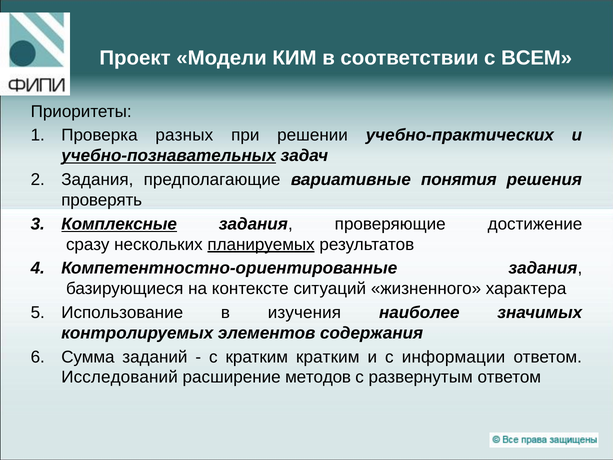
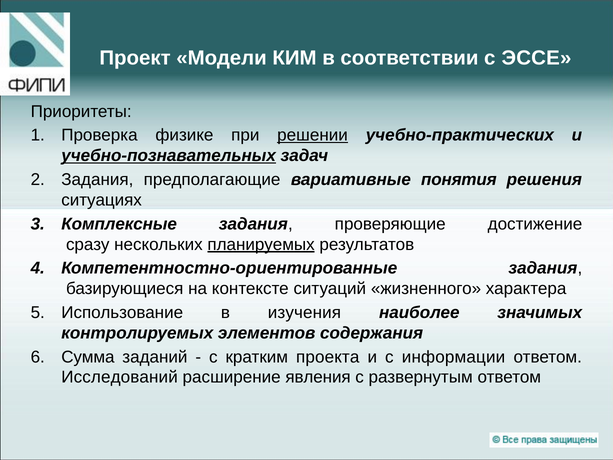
ВСЕМ: ВСЕМ -> ЭССЕ
разных: разных -> физике
решении underline: none -> present
проверять: проверять -> ситуациях
Комплексные underline: present -> none
кратким кратким: кратким -> проекта
методов: методов -> явления
